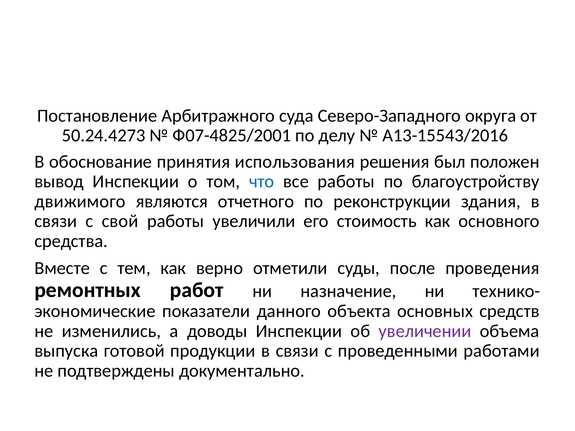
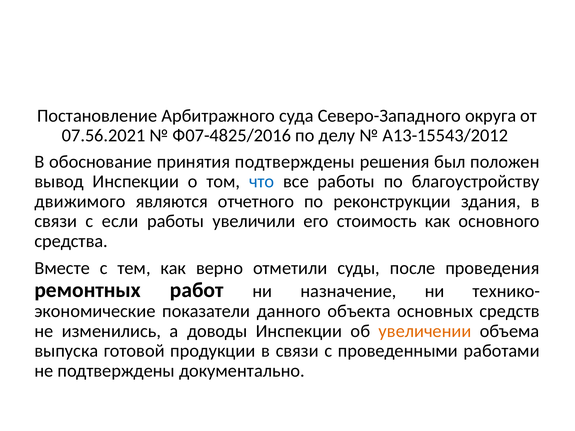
50.24.4273: 50.24.4273 -> 07.56.2021
Ф07-4825/2001: Ф07-4825/2001 -> Ф07-4825/2016
А13-15543/2016: А13-15543/2016 -> А13-15543/2012
принятия использования: использования -> подтверждены
свой: свой -> если
увеличении colour: purple -> orange
